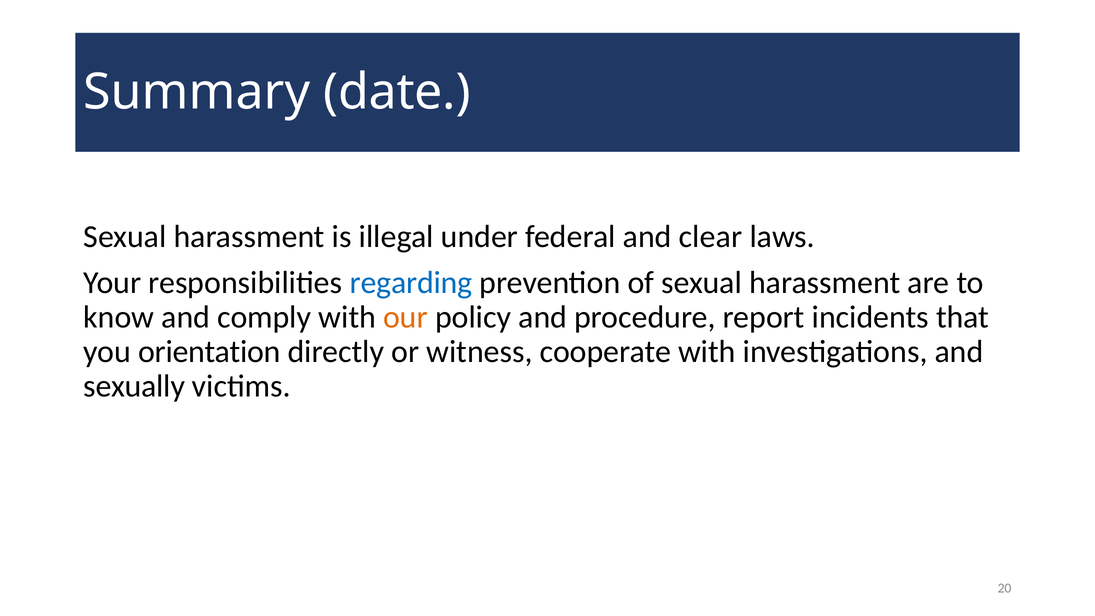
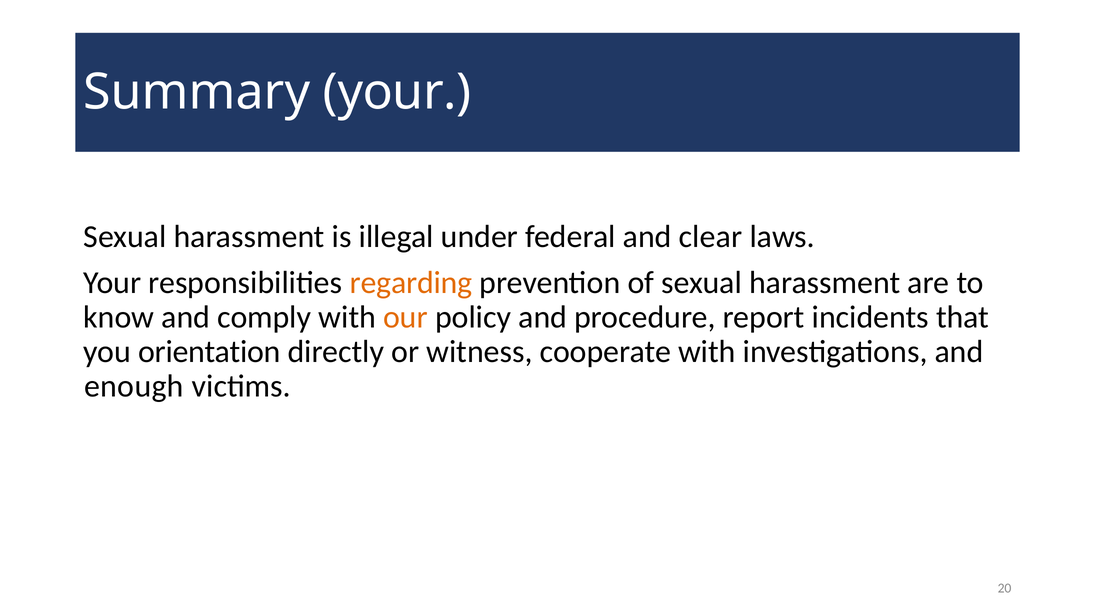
Summary date: date -> your
regarding colour: blue -> orange
sexually: sexually -> enough
